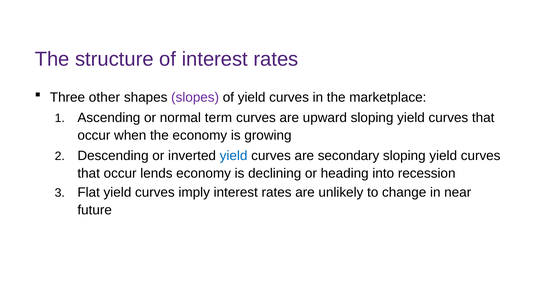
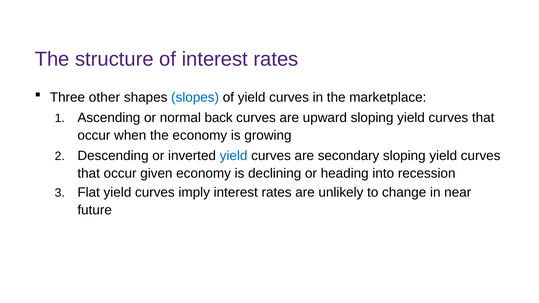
slopes colour: purple -> blue
term: term -> back
lends: lends -> given
